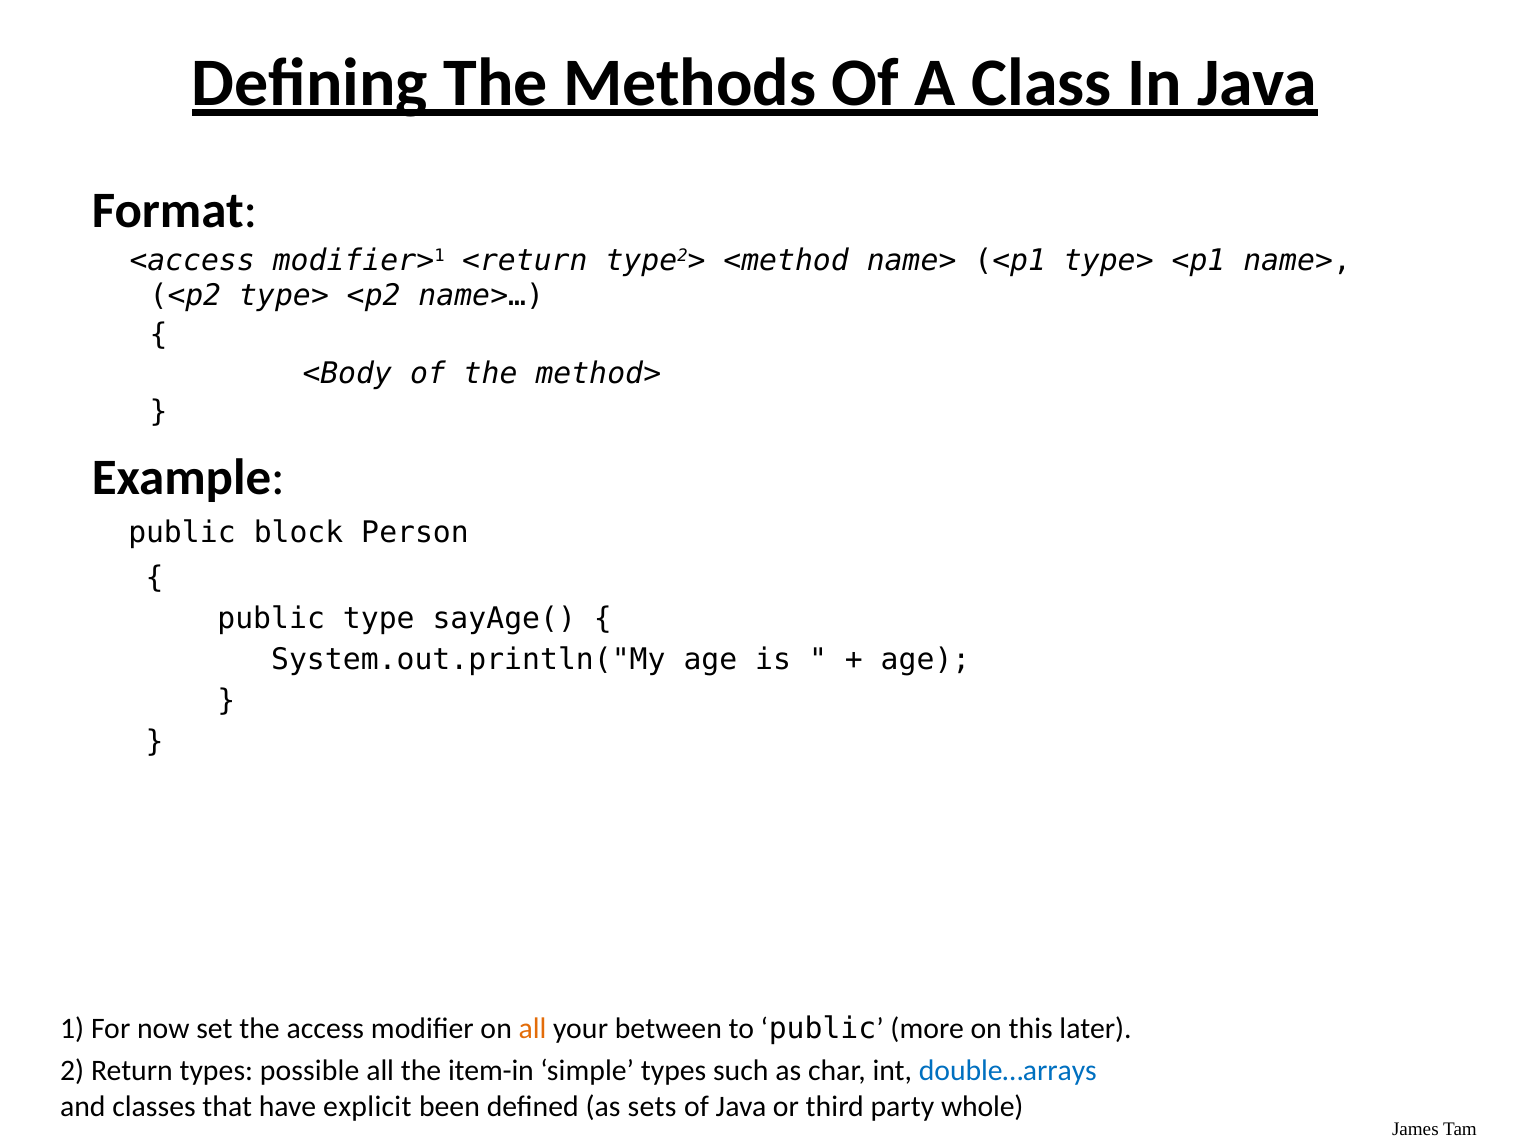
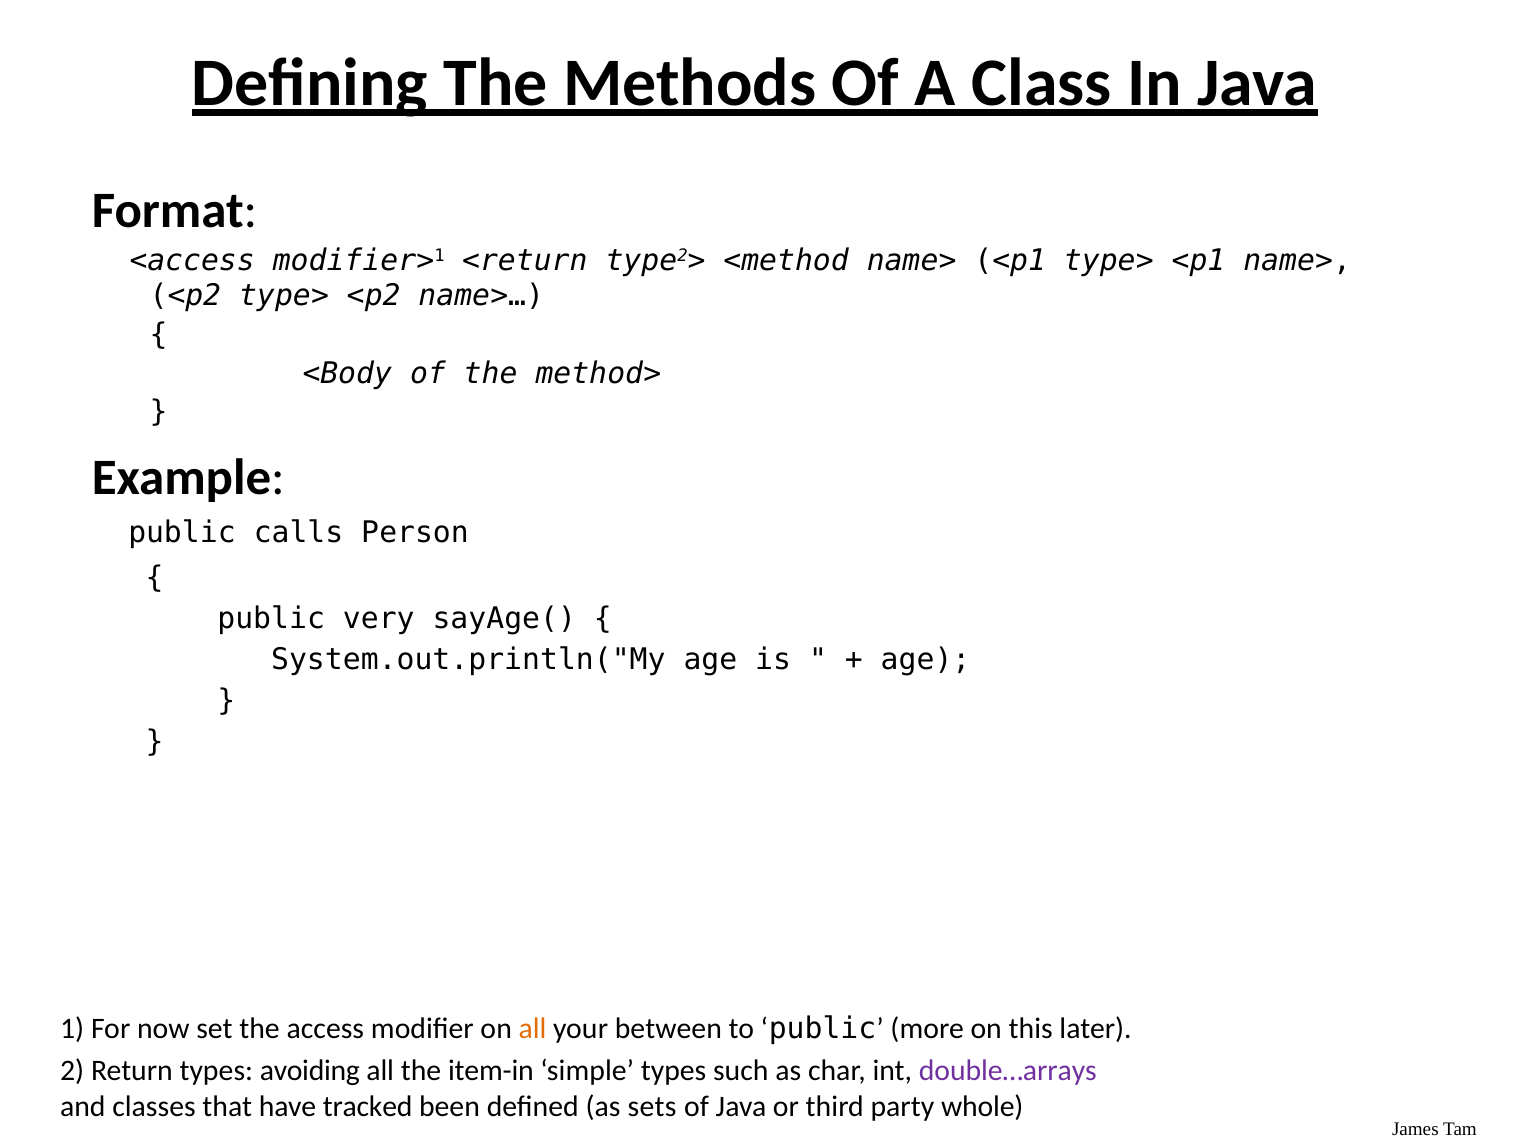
block: block -> calls
type: type -> very
possible: possible -> avoiding
double…arrays colour: blue -> purple
explicit: explicit -> tracked
